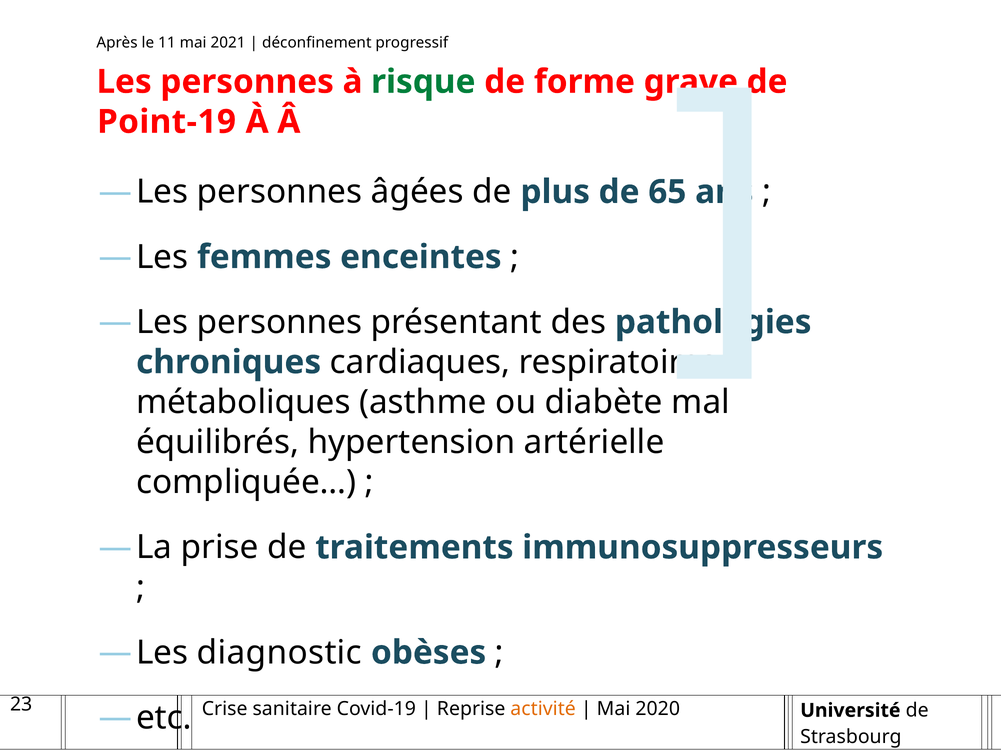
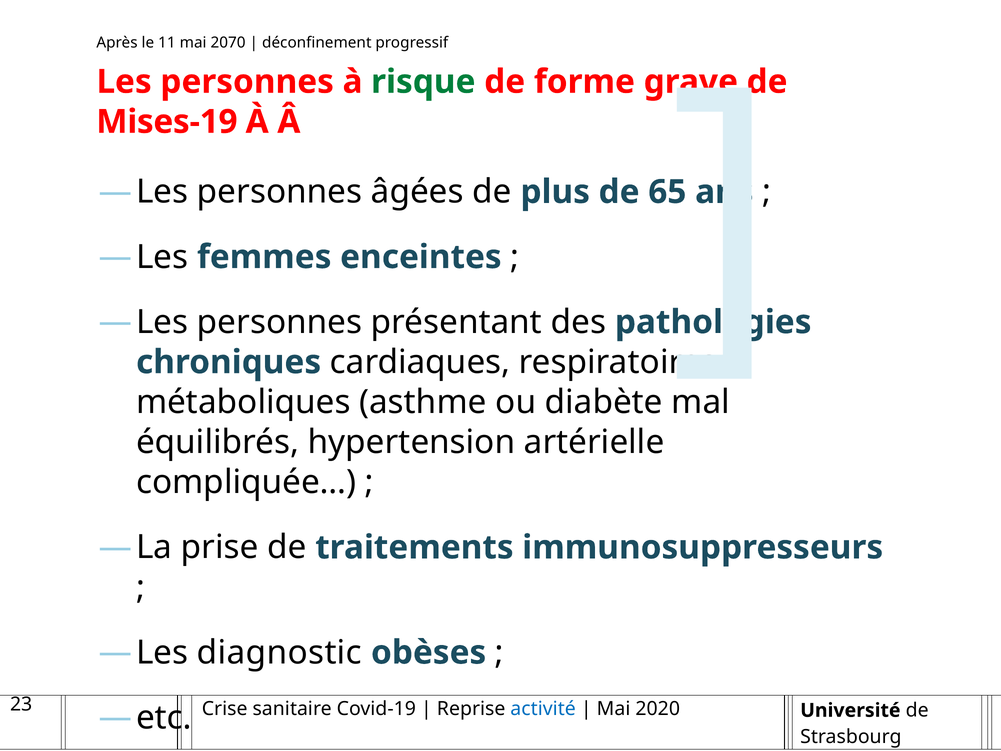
2021: 2021 -> 2070
Point-19: Point-19 -> Mises-19
activité colour: orange -> blue
